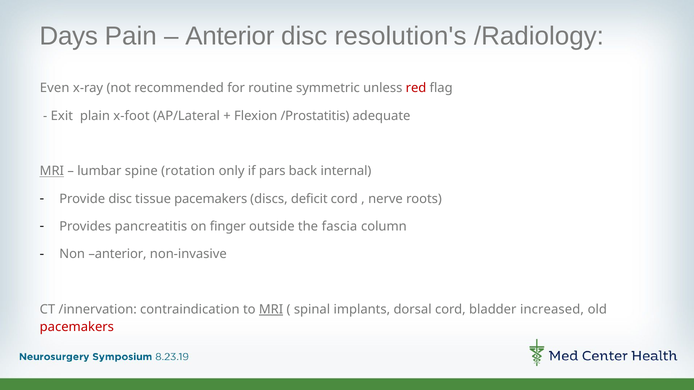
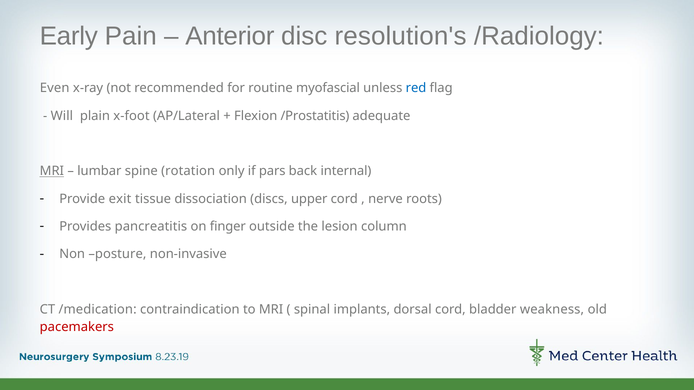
Days: Days -> Early
symmetric: symmetric -> myofascial
red colour: red -> blue
Exit: Exit -> Will
Provide disc: disc -> exit
tissue pacemakers: pacemakers -> dissociation
deficit: deficit -> upper
fascia: fascia -> lesion
Non anterior: anterior -> posture
/innervation: /innervation -> /medication
MRI at (271, 310) underline: present -> none
increased: increased -> weakness
